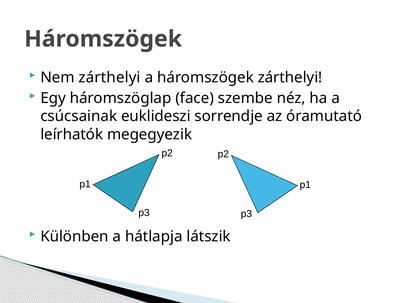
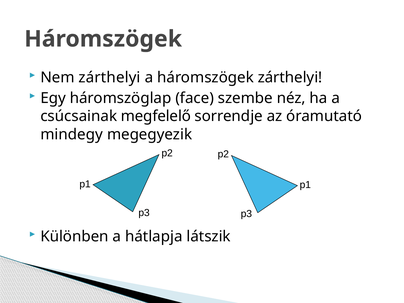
euklideszi: euklideszi -> megfelelő
leírhatók: leírhatók -> mindegy
